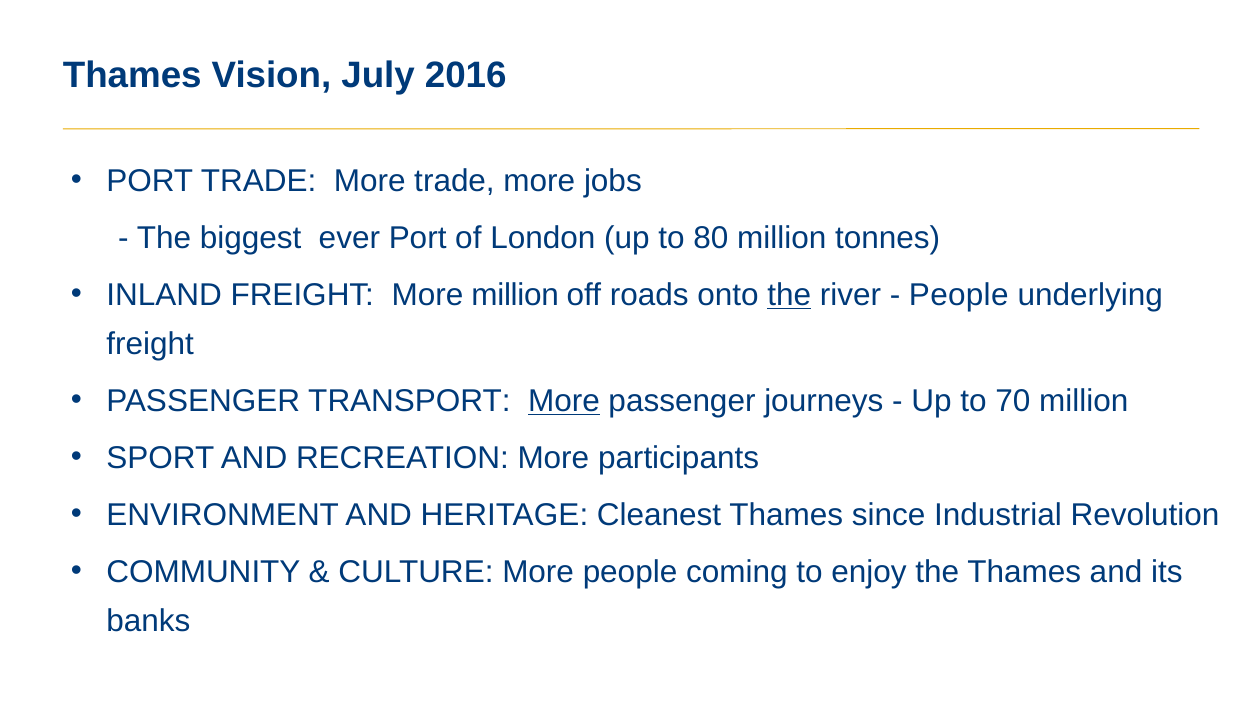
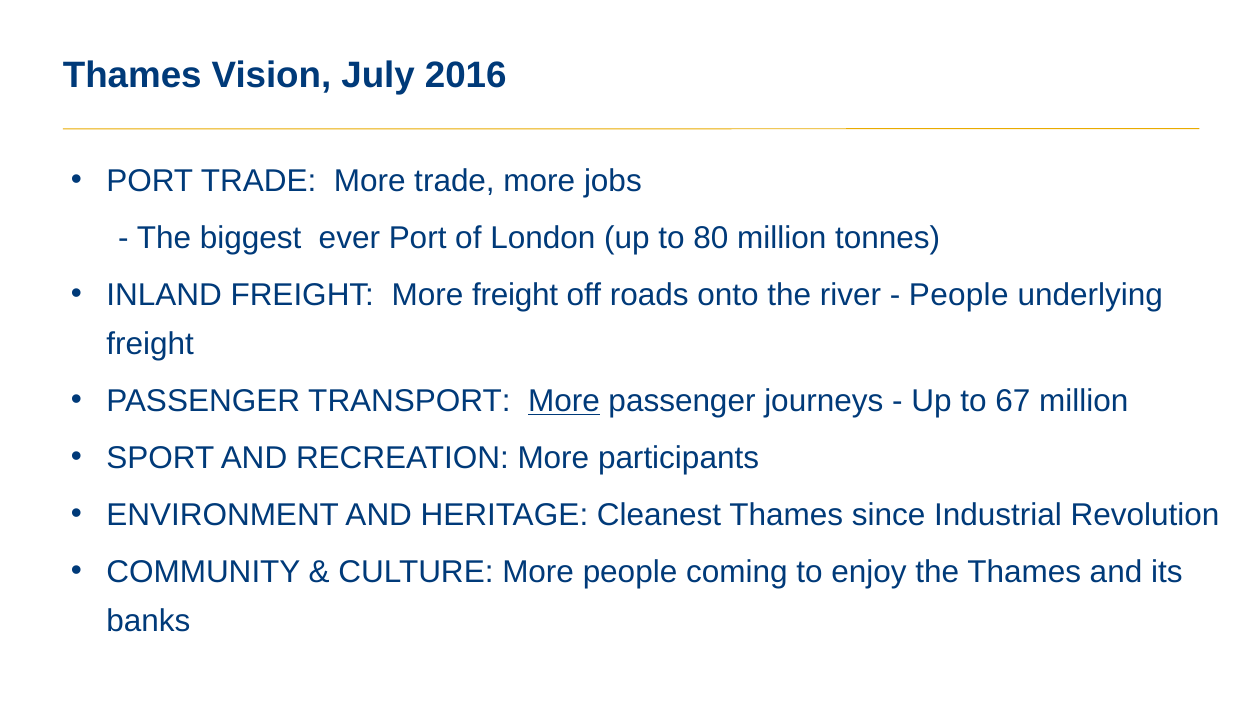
More million: million -> freight
the at (789, 295) underline: present -> none
70: 70 -> 67
